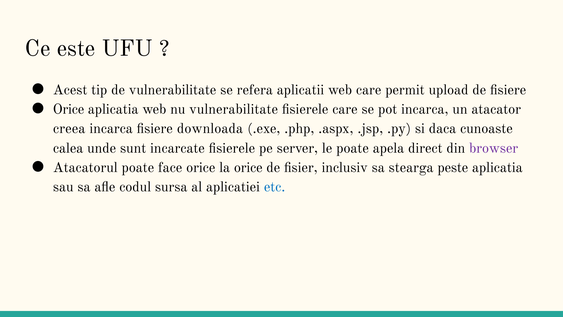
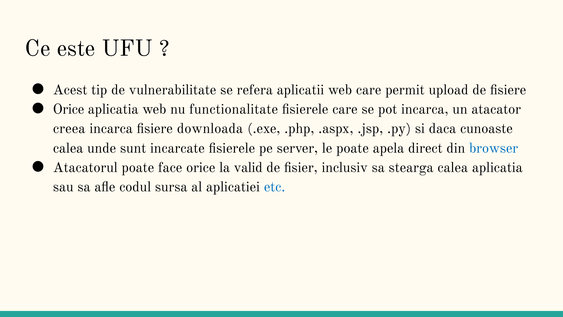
nu vulnerabilitate: vulnerabilitate -> functionalitate
browser colour: purple -> blue
la orice: orice -> valid
stearga peste: peste -> calea
